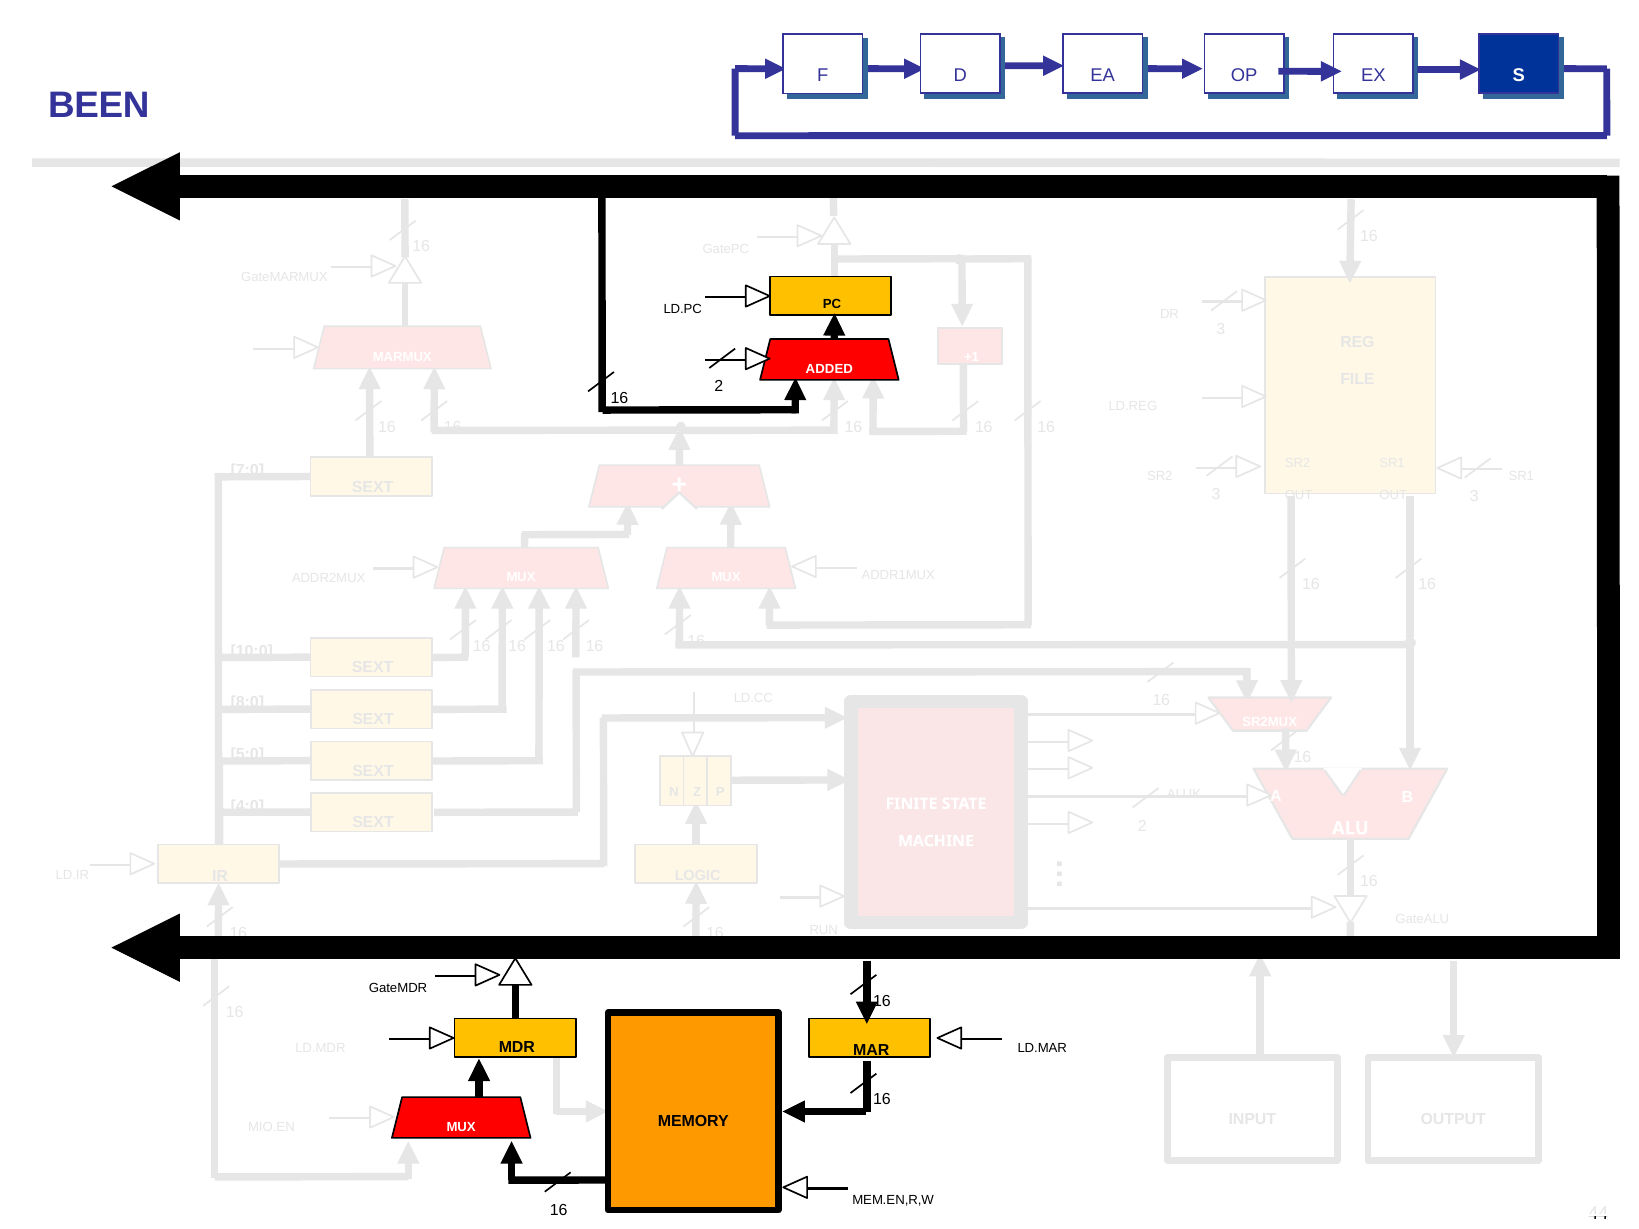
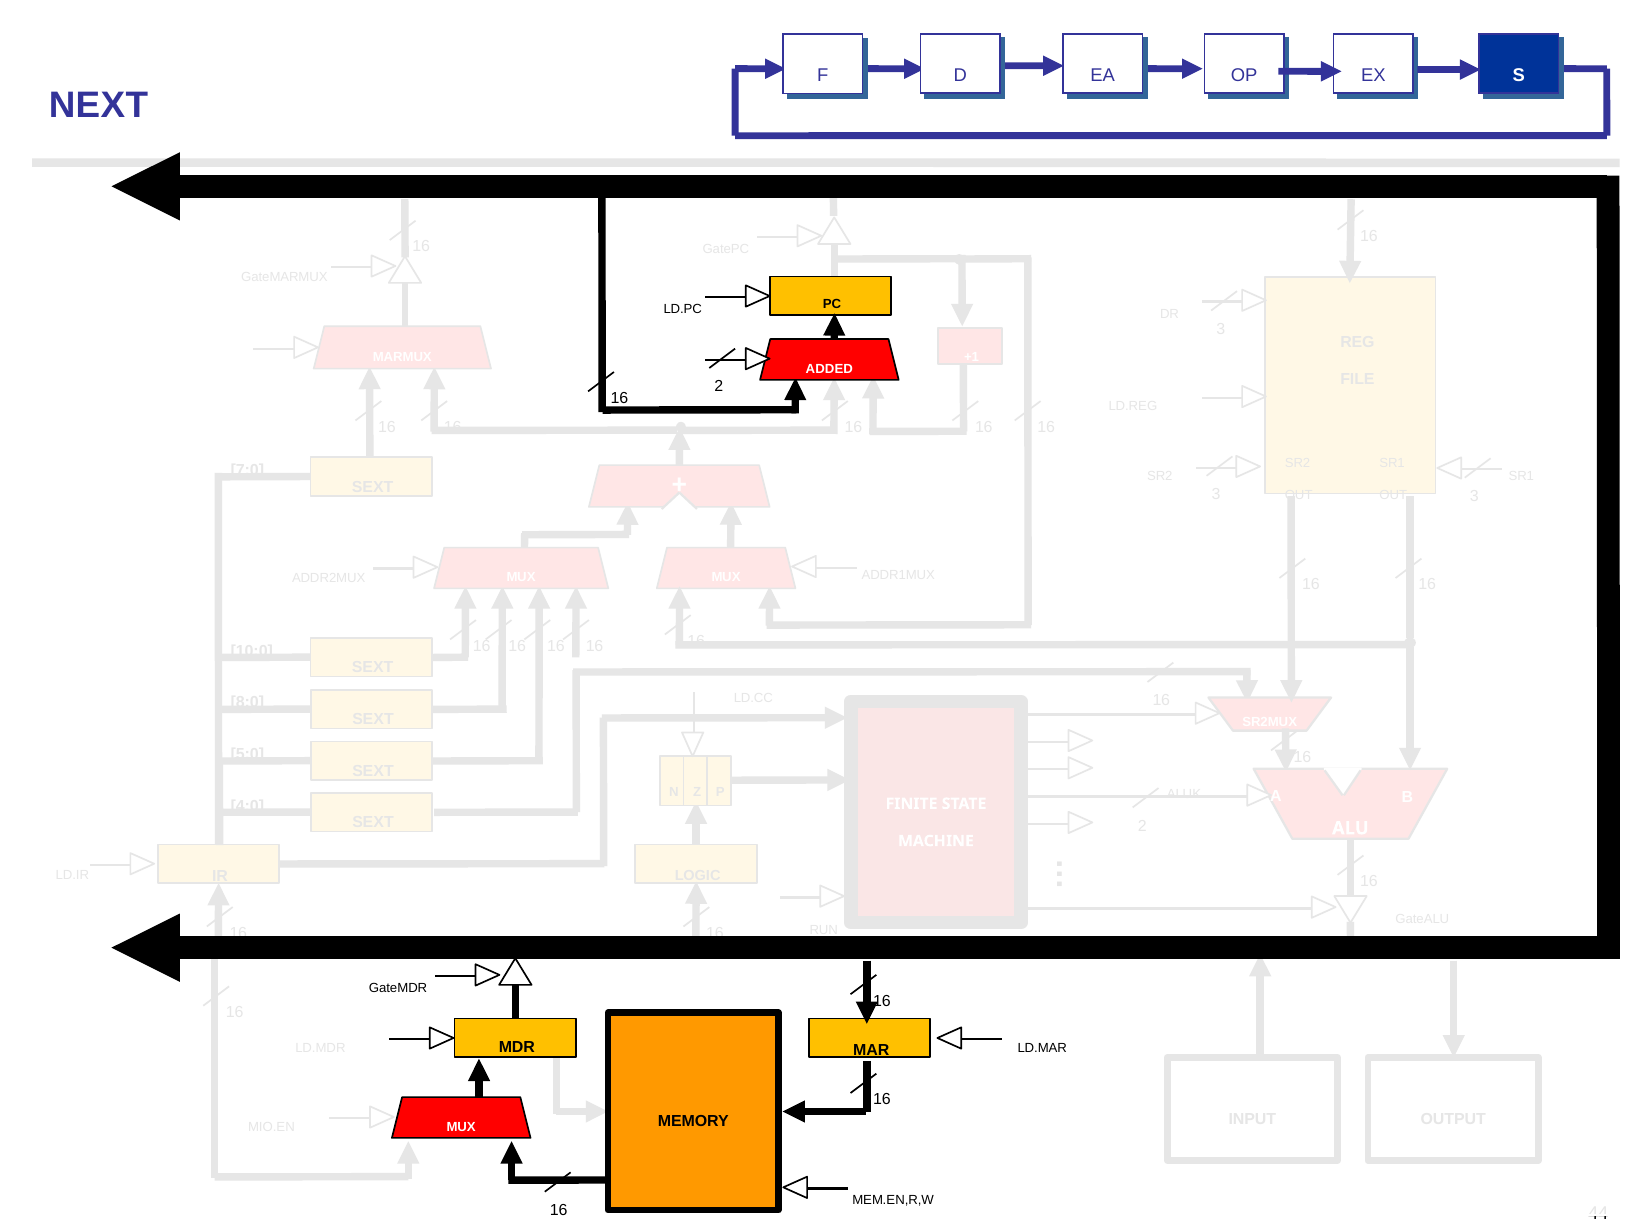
BEEN: BEEN -> NEXT
